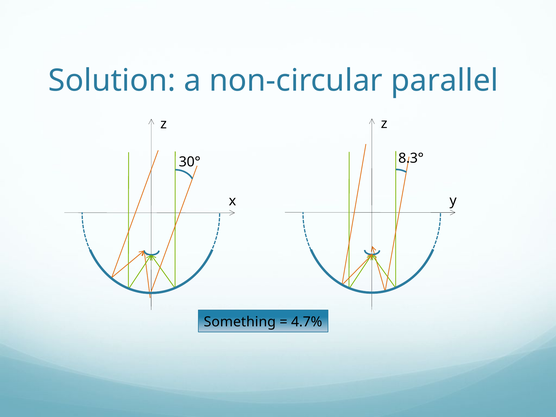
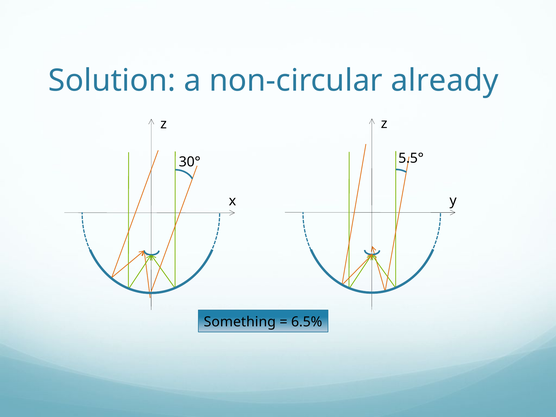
parallel: parallel -> already
8.3°: 8.3° -> 5.5°
4.7%: 4.7% -> 6.5%
